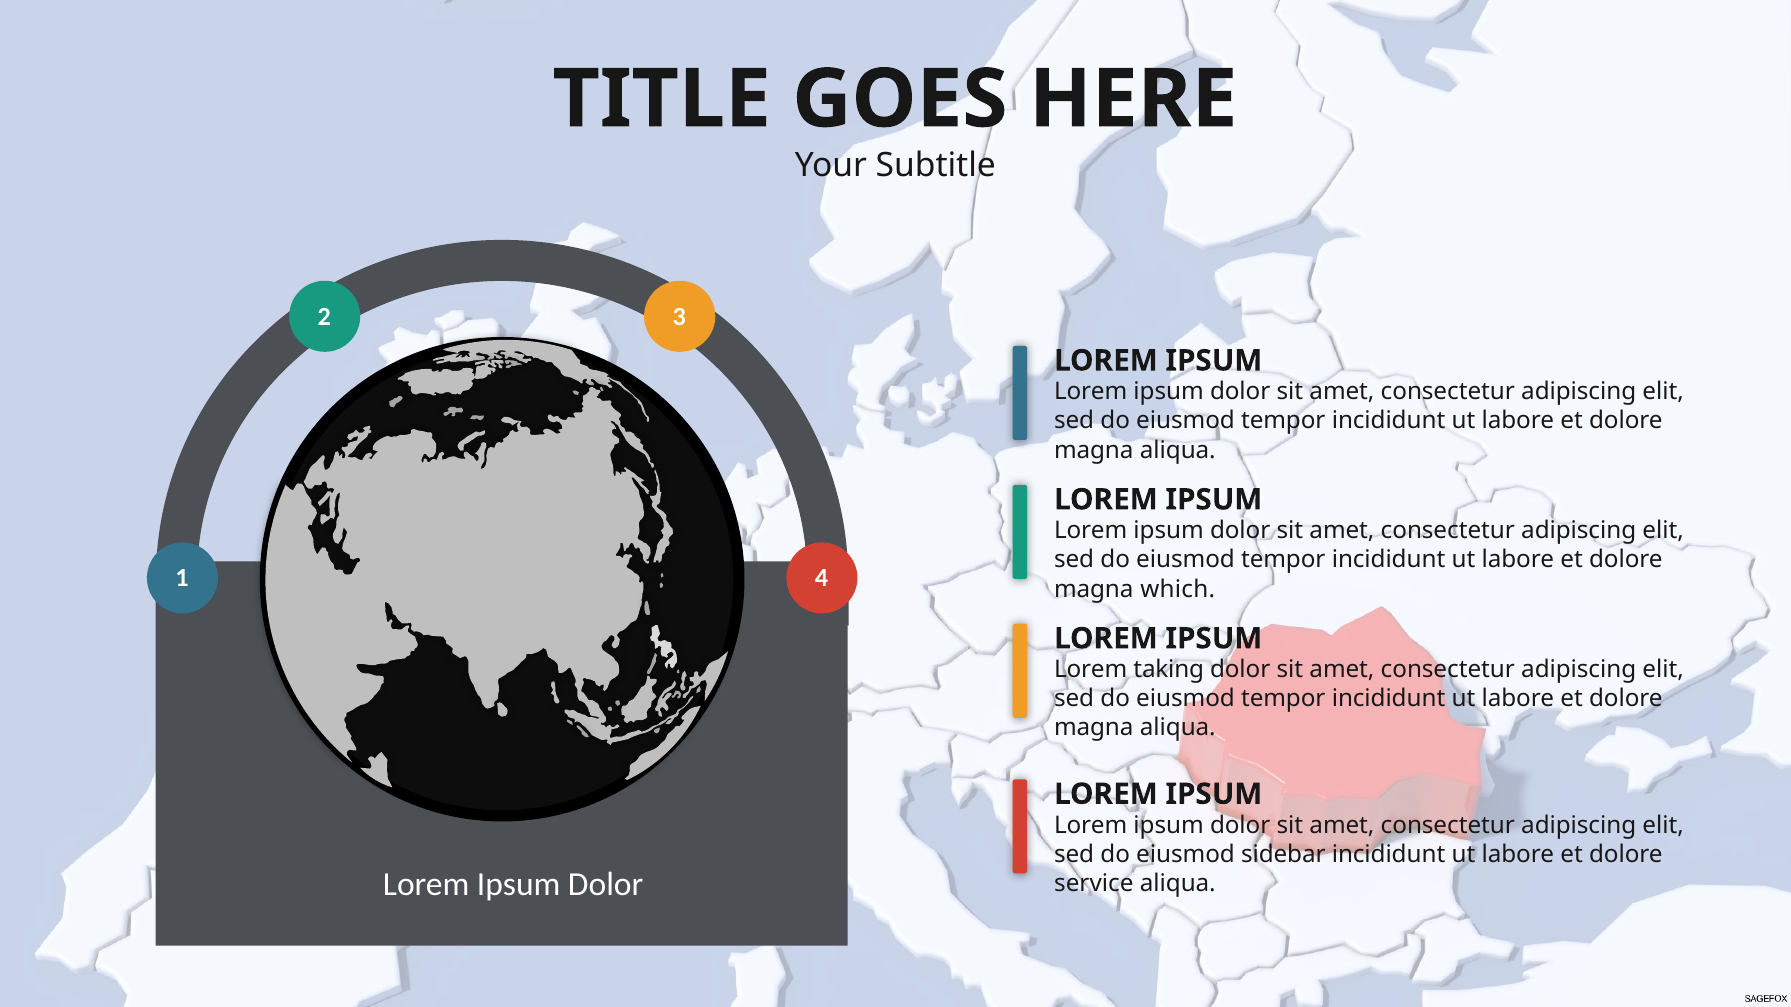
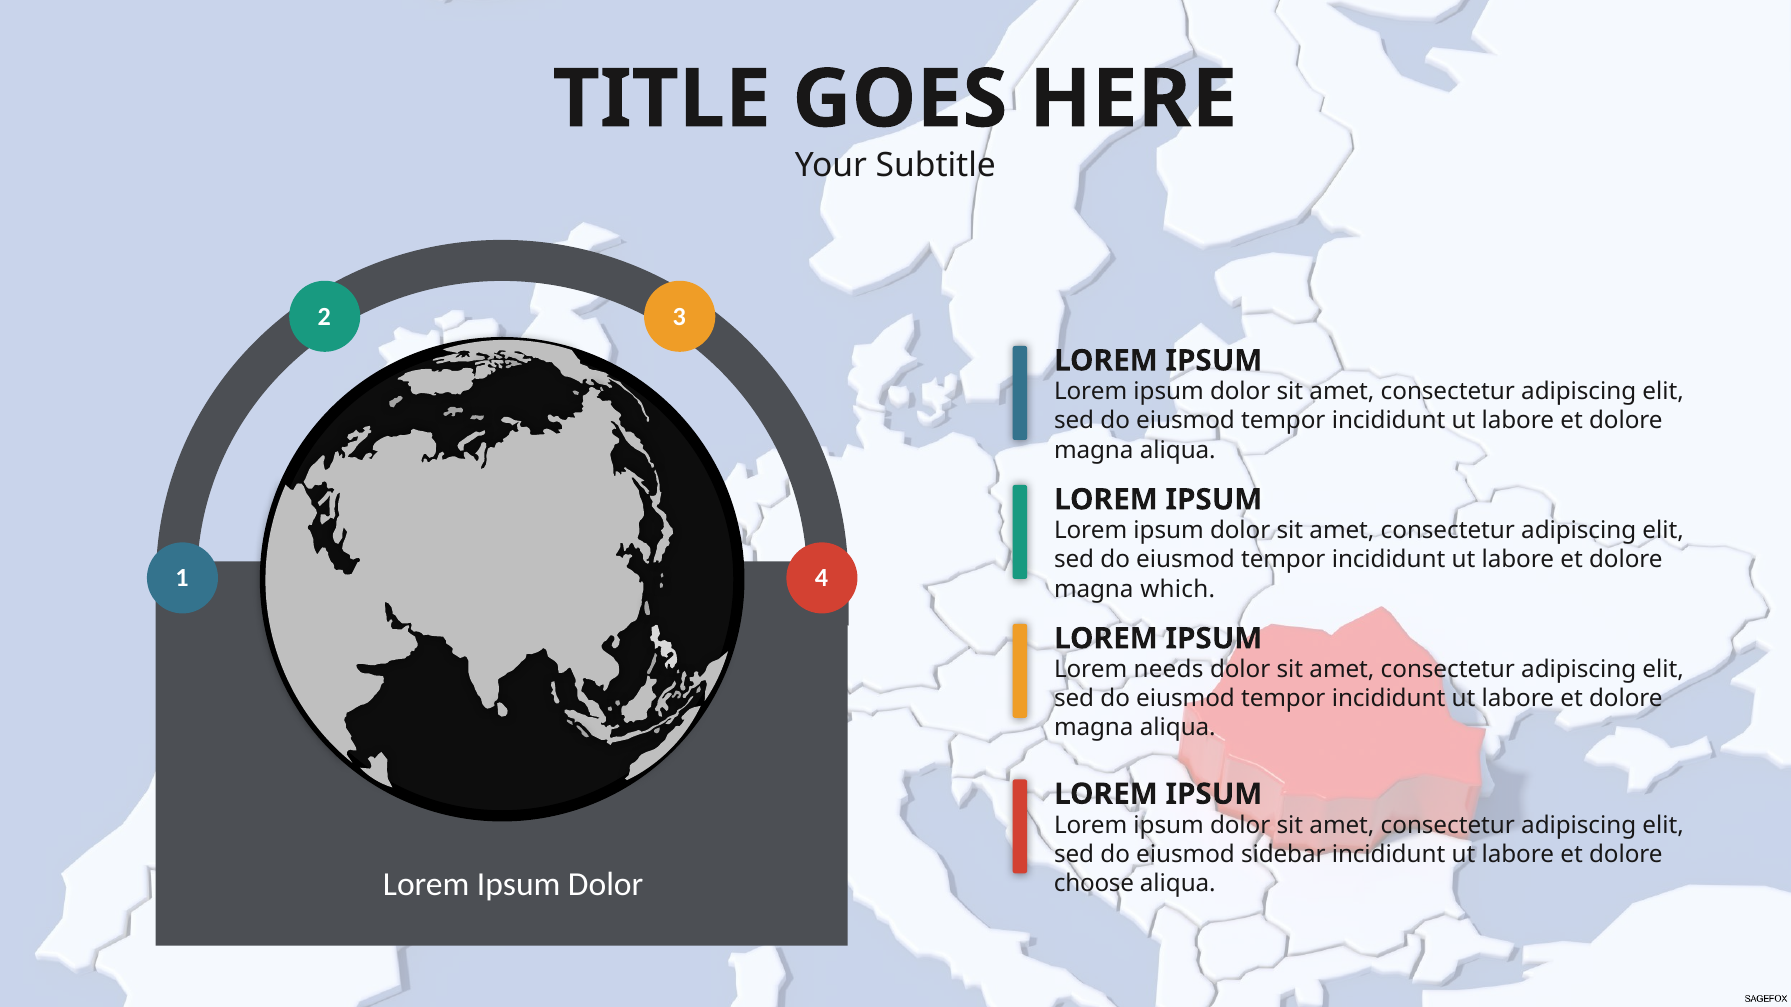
taking: taking -> needs
service: service -> choose
